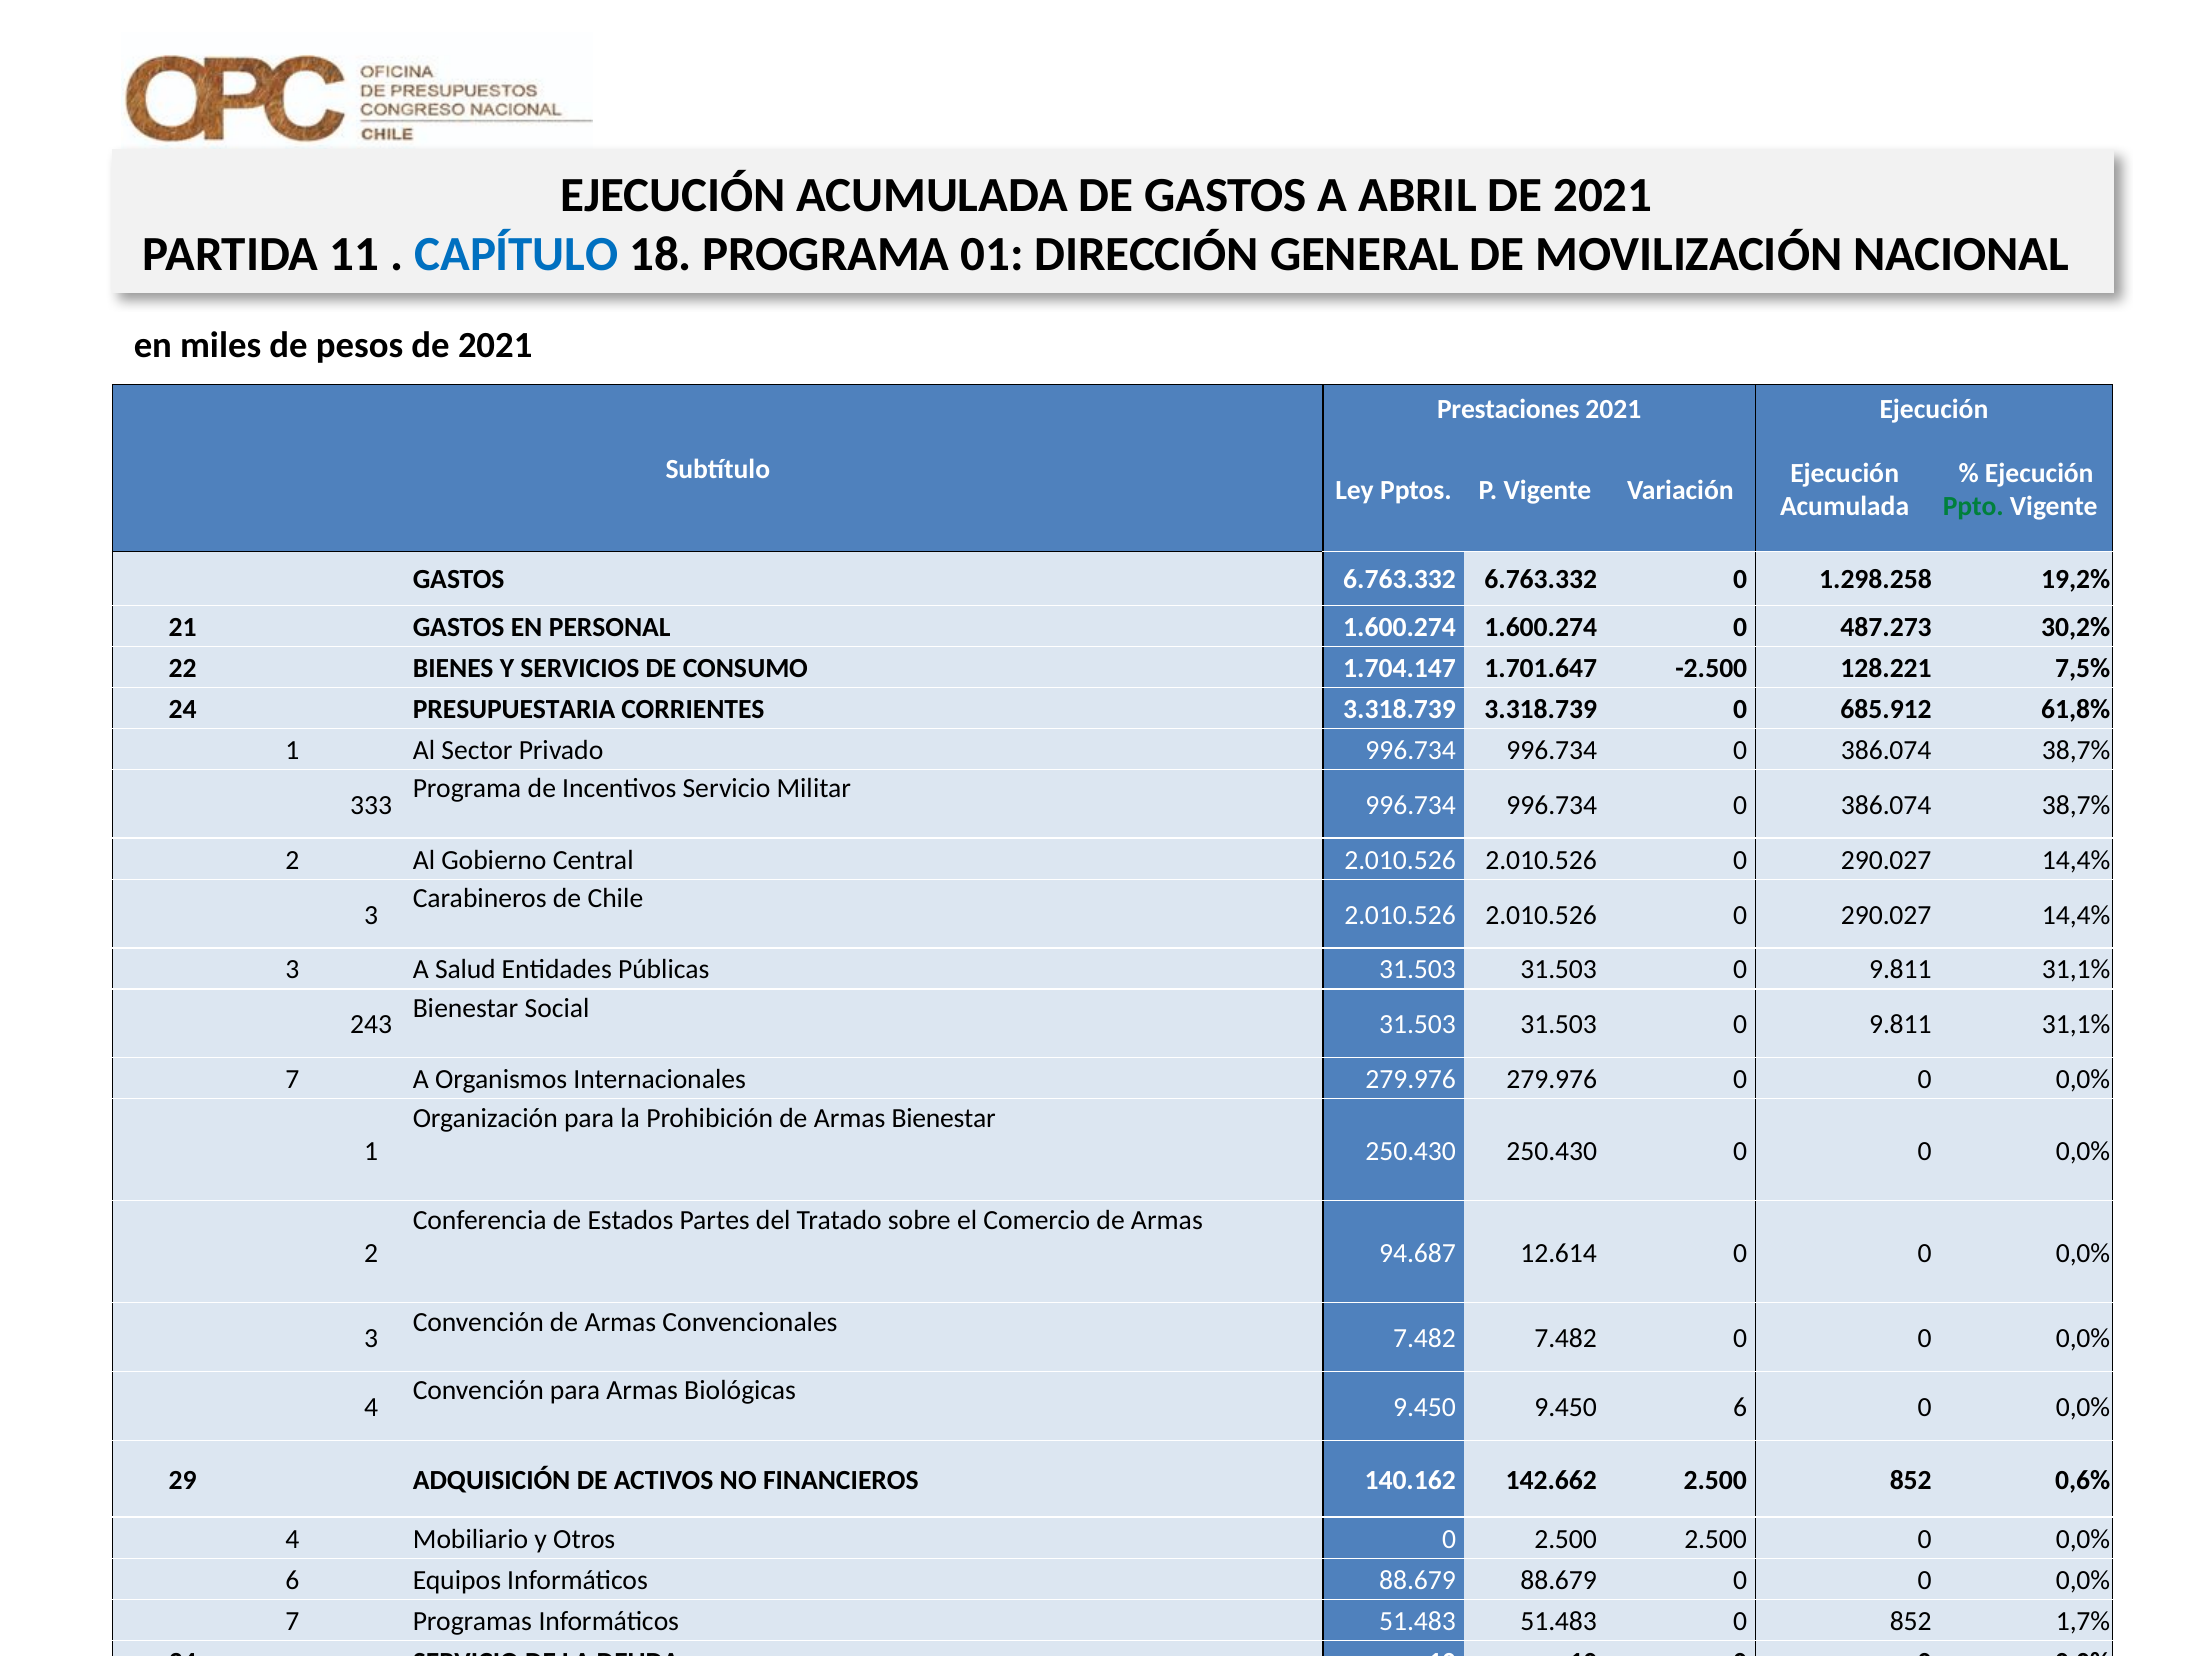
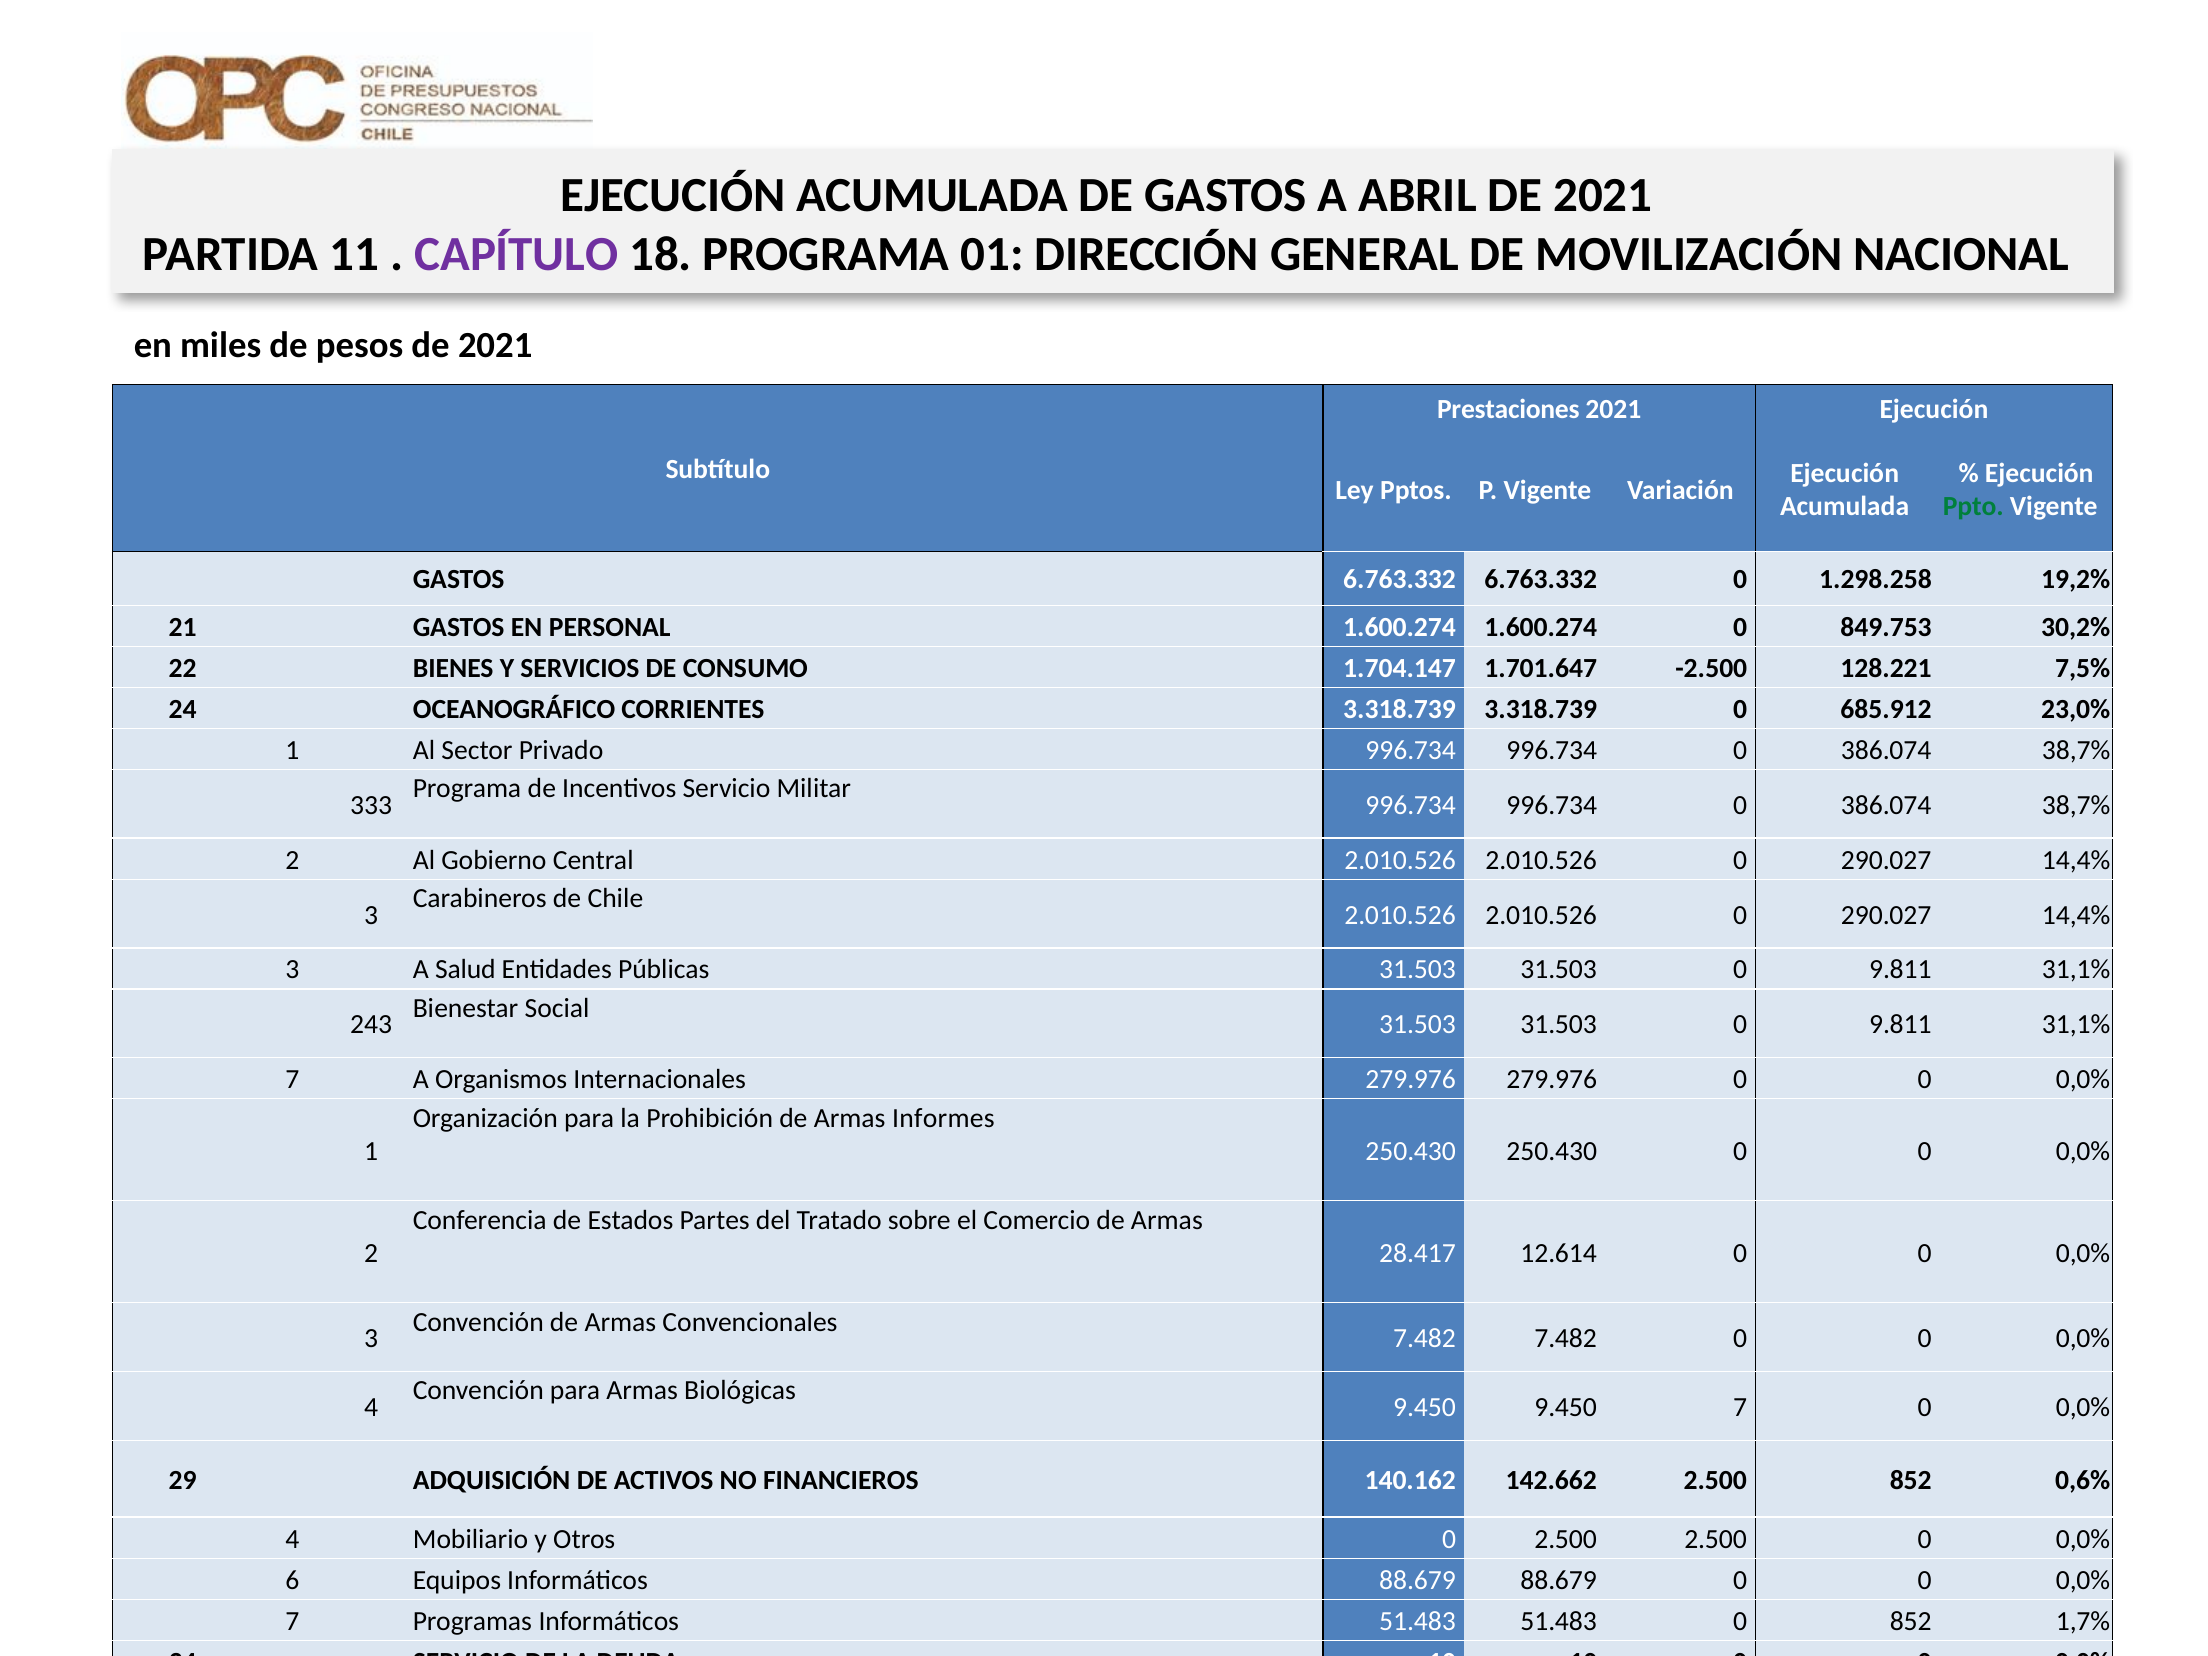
CAPÍTULO colour: blue -> purple
487.273: 487.273 -> 849.753
24 PRESUPUESTARIA: PRESUPUESTARIA -> OCEANOGRÁFICO
61,8%: 61,8% -> 23,0%
Armas Bienestar: Bienestar -> Informes
94.687: 94.687 -> 28.417
9.450 6: 6 -> 7
